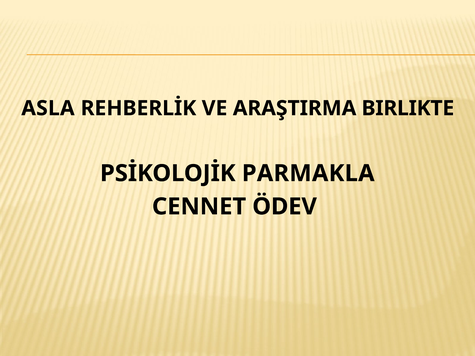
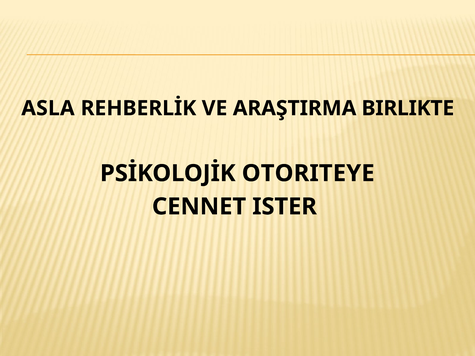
PARMAKLA: PARMAKLA -> OTORITEYE
ÖDEV: ÖDEV -> ISTER
